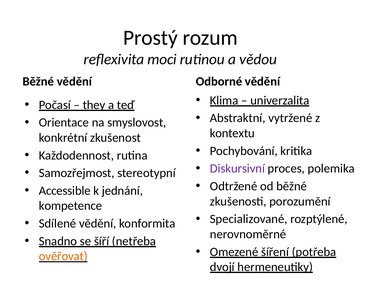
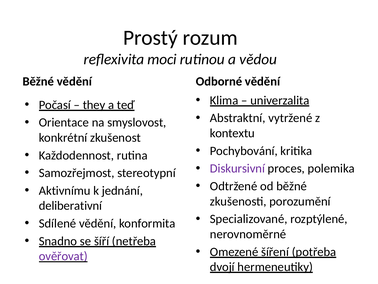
Accessible: Accessible -> Aktivnímu
kompetence: kompetence -> deliberativní
ověřovat colour: orange -> purple
